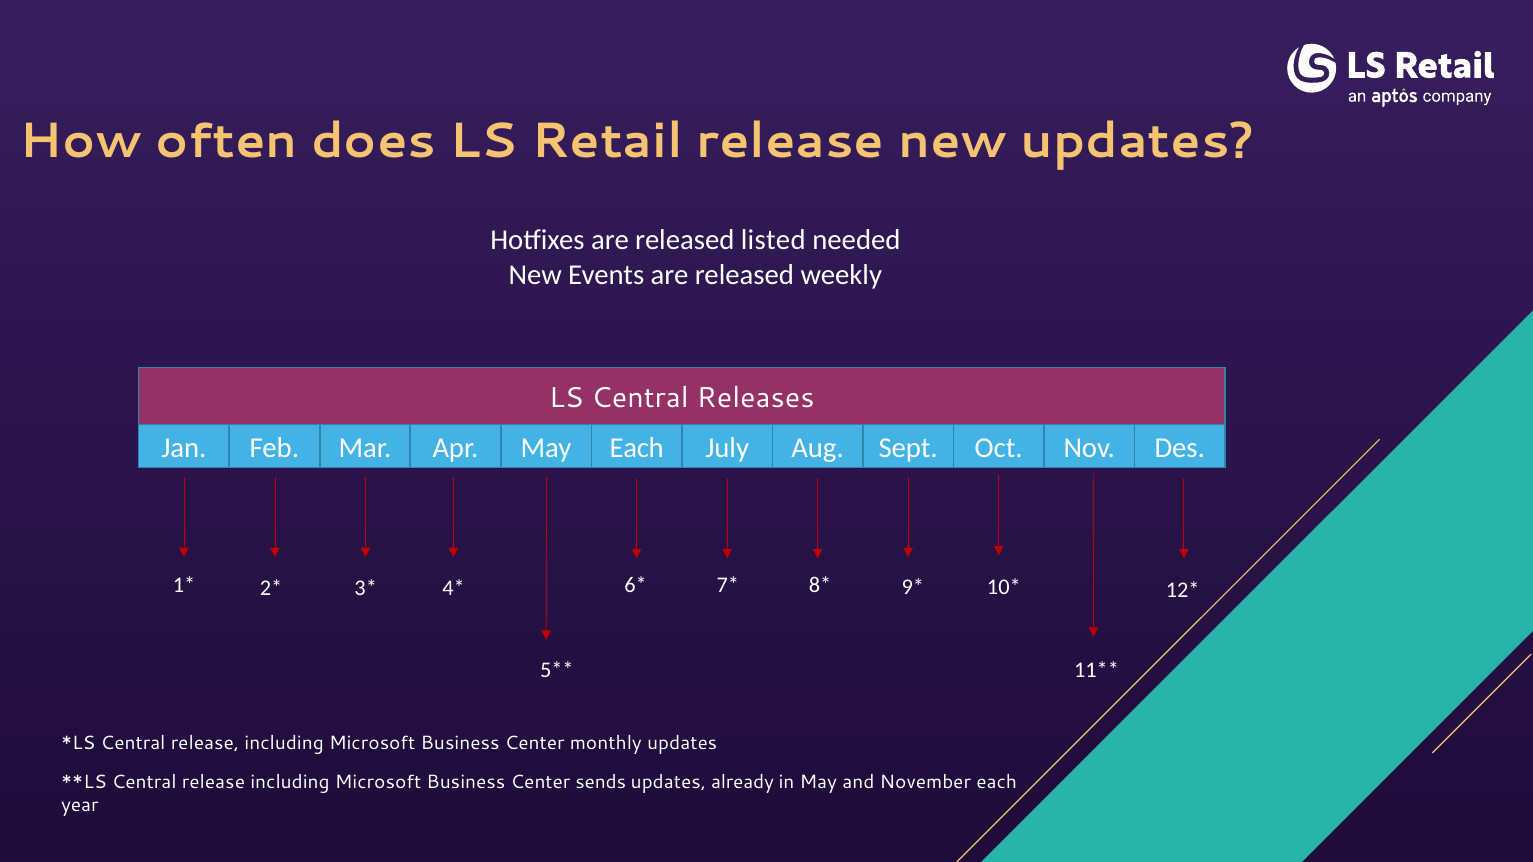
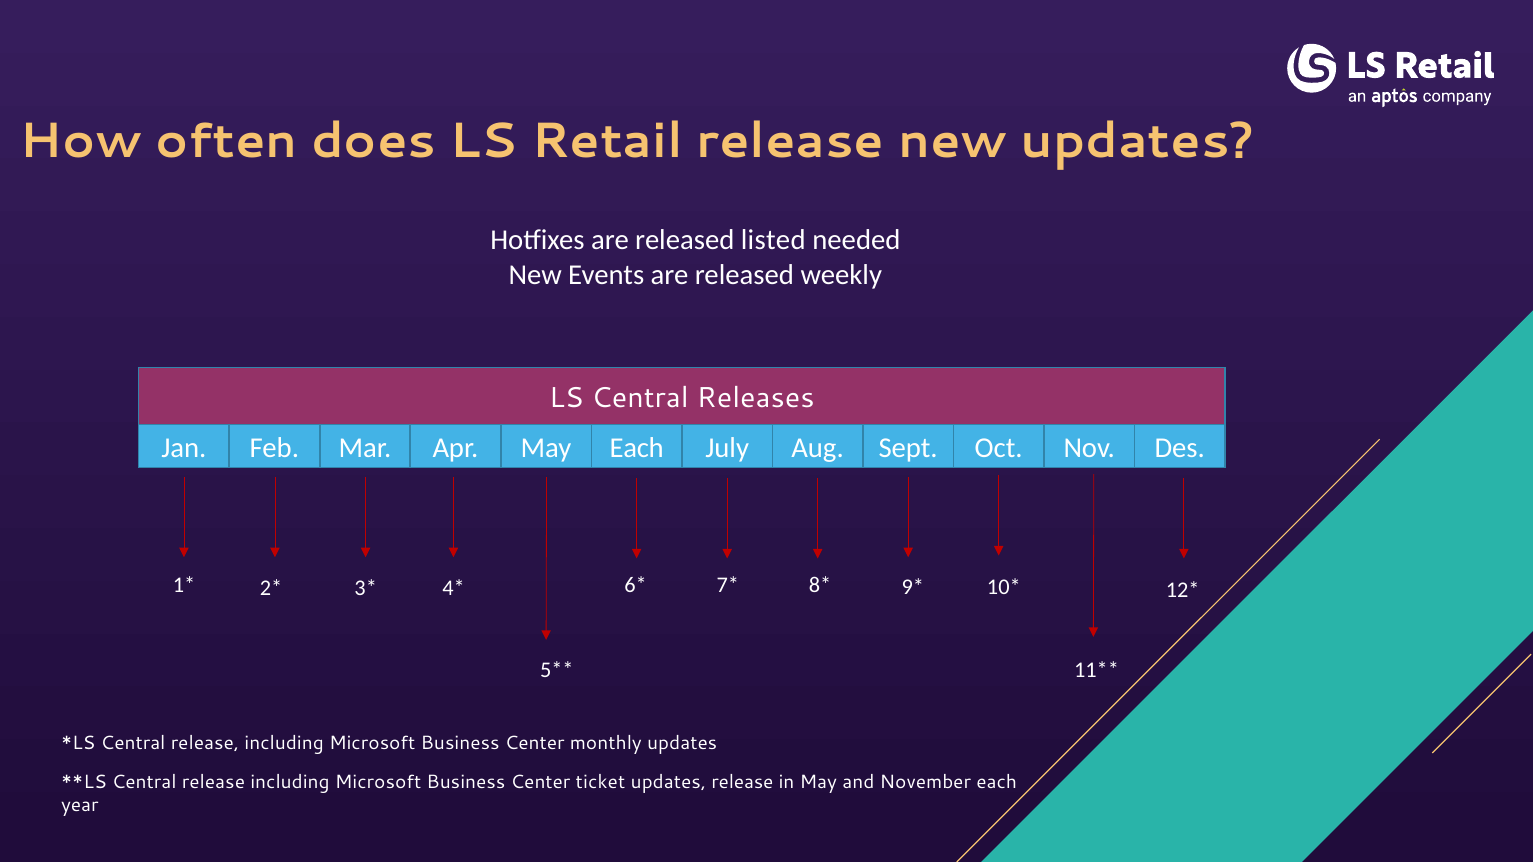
sends: sends -> ticket
updates already: already -> release
